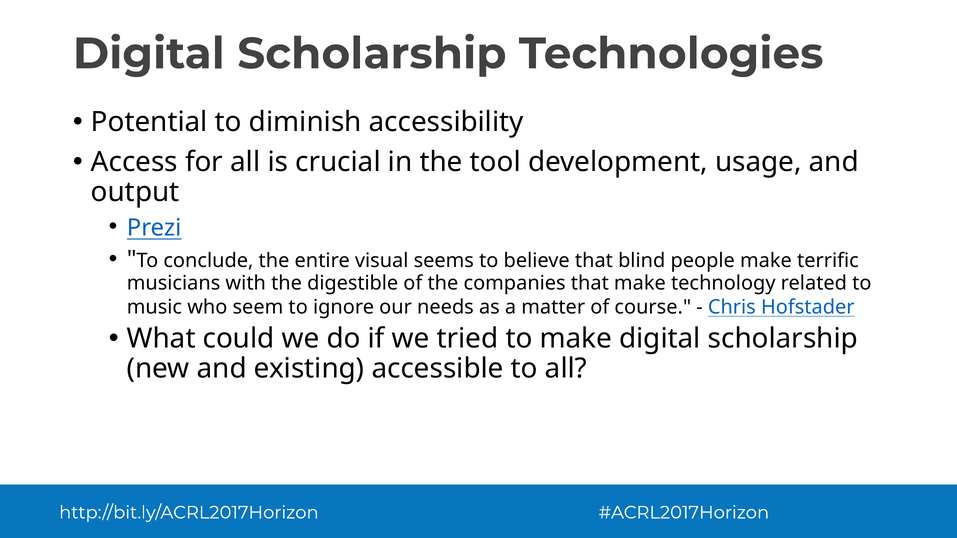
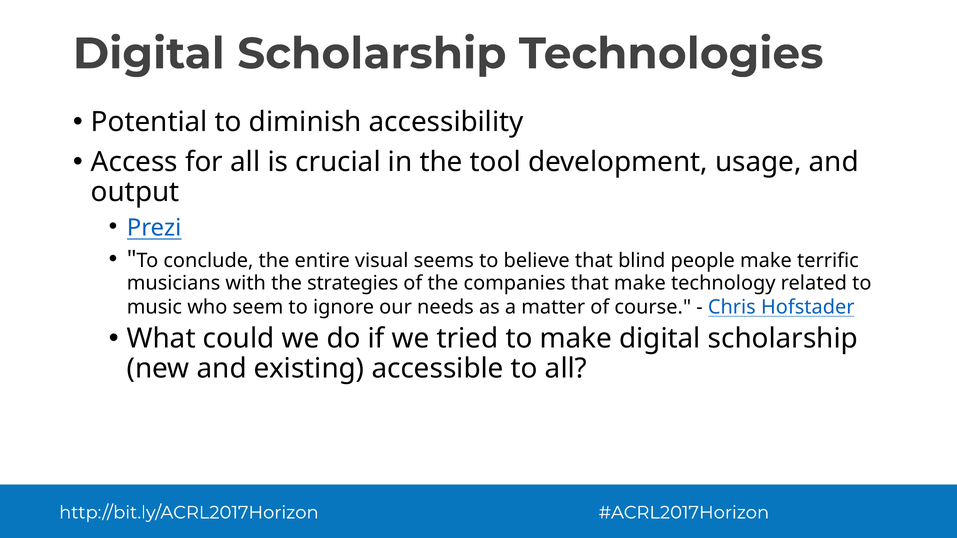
digestible: digestible -> strategies
